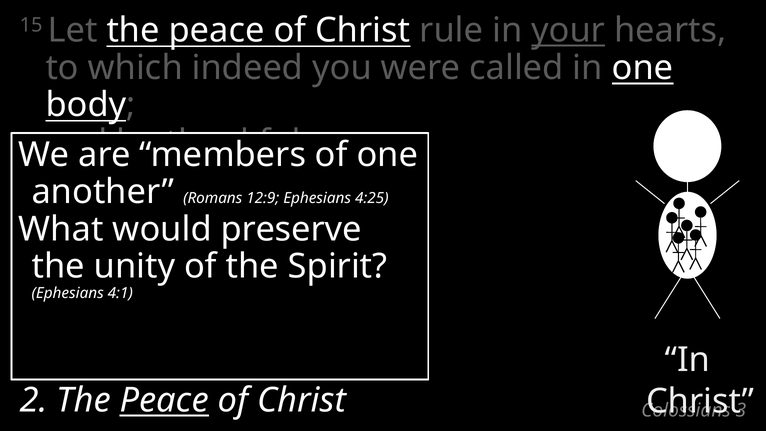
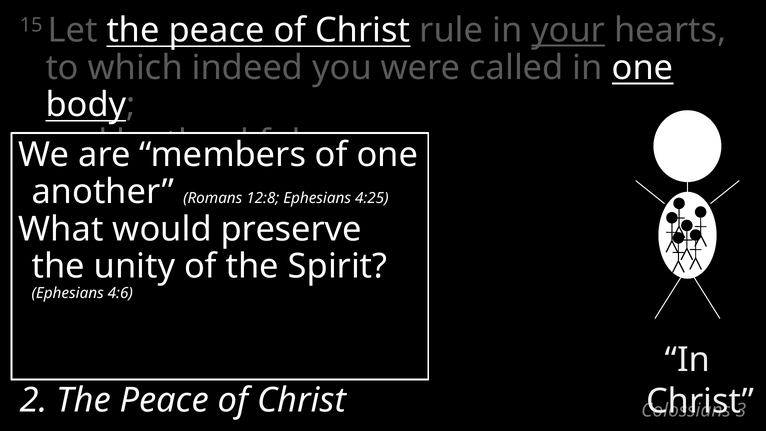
12:9: 12:9 -> 12:8
4:1: 4:1 -> 4:6
Peace at (164, 400) underline: present -> none
